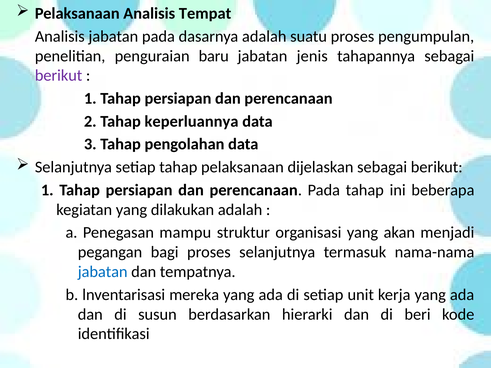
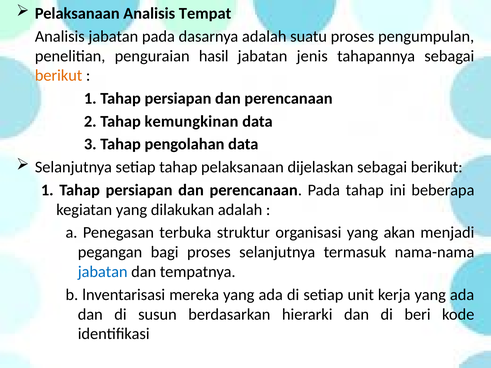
baru: baru -> hasil
berikut at (59, 76) colour: purple -> orange
keperluannya: keperluannya -> kemungkinan
mampu: mampu -> terbuka
